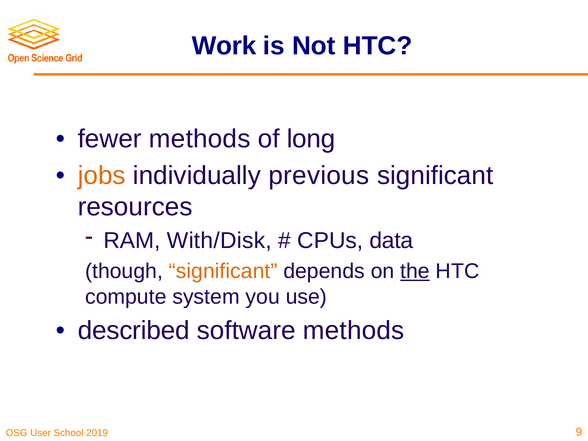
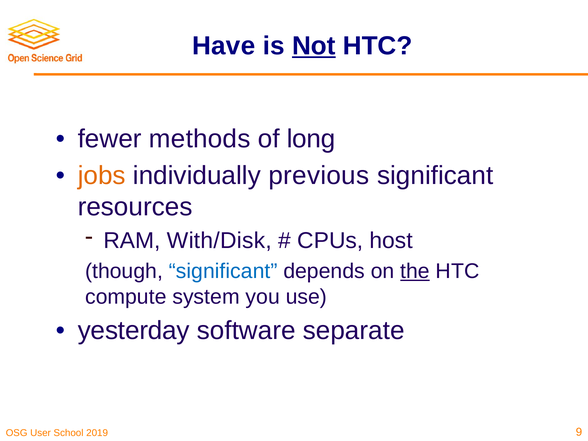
Work: Work -> Have
Not underline: none -> present
data: data -> host
significant at (223, 271) colour: orange -> blue
described: described -> yesterday
software methods: methods -> separate
